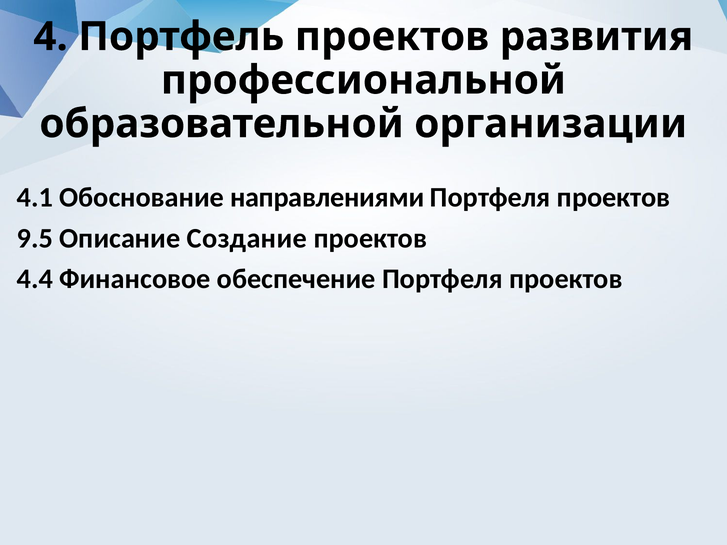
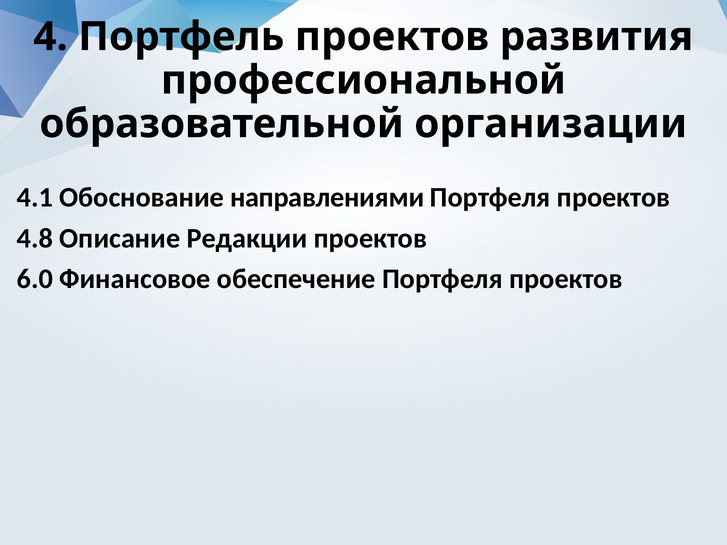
9.5: 9.5 -> 4.8
Создание: Создание -> Редакции
4.4: 4.4 -> 6.0
